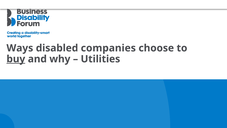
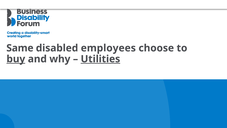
Ways: Ways -> Same
companies: companies -> employees
Utilities underline: none -> present
